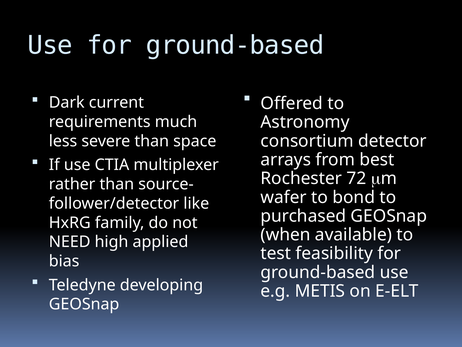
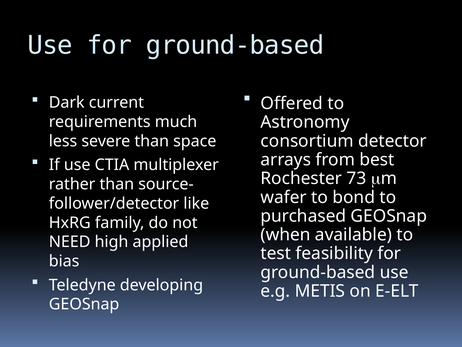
72: 72 -> 73
